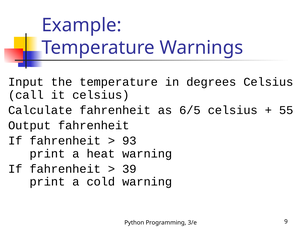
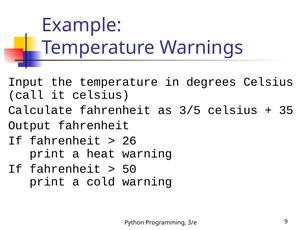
6/5: 6/5 -> 3/5
55: 55 -> 35
93: 93 -> 26
39: 39 -> 50
